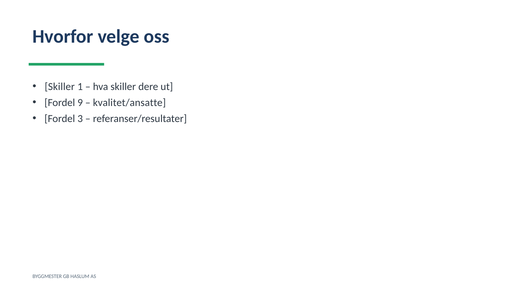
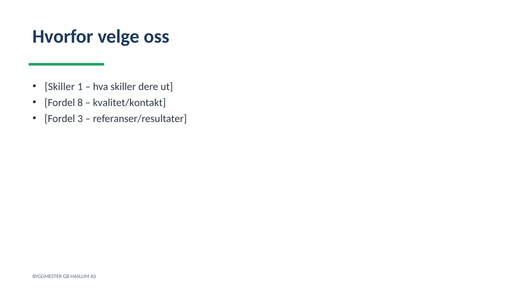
9: 9 -> 8
kvalitet/ansatte: kvalitet/ansatte -> kvalitet/kontakt
